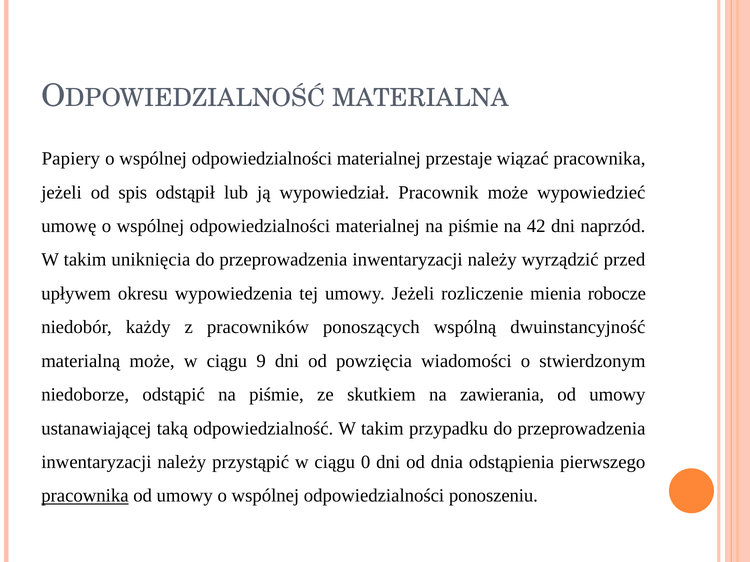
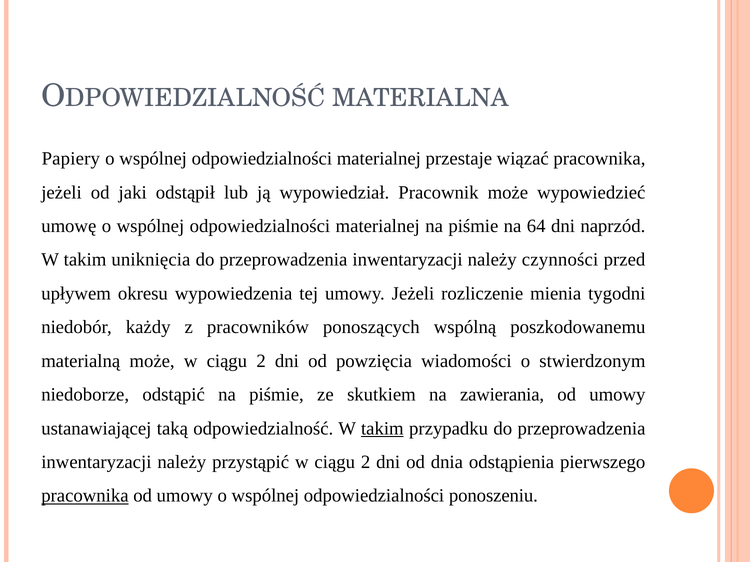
spis: spis -> jaki
42: 42 -> 64
wyrządzić: wyrządzić -> czynności
robocze: robocze -> tygodni
dwuinstancyjność: dwuinstancyjność -> poszkodowanemu
może w ciągu 9: 9 -> 2
takim at (382, 429) underline: none -> present
przystąpić w ciągu 0: 0 -> 2
